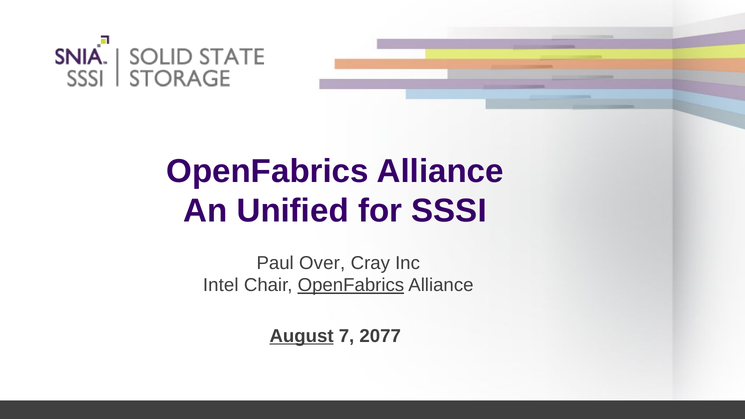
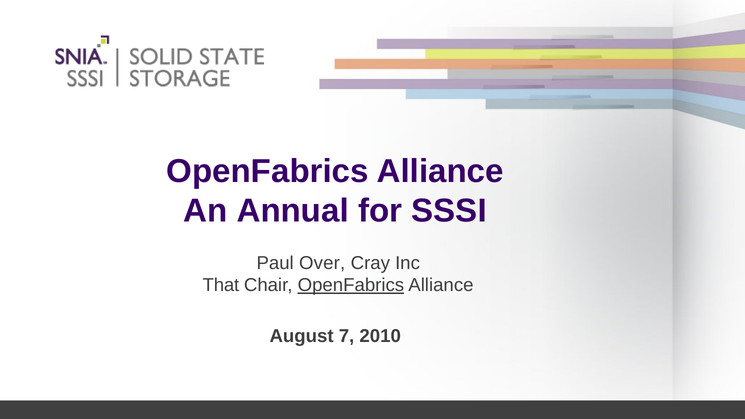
Unified: Unified -> Annual
Intel: Intel -> That
August underline: present -> none
2077: 2077 -> 2010
